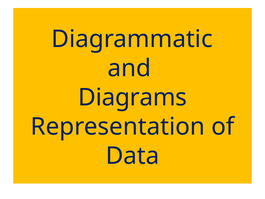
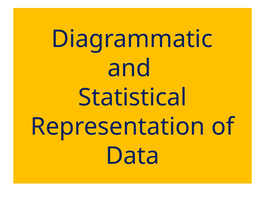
Diagrams: Diagrams -> Statistical
